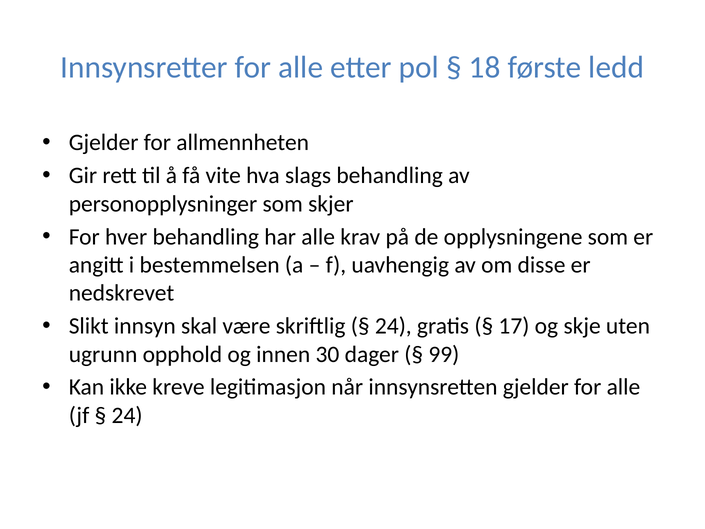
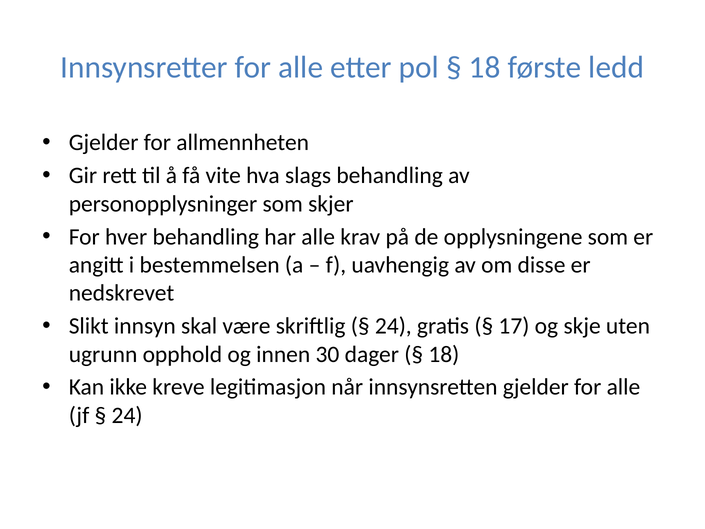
99 at (444, 354): 99 -> 18
